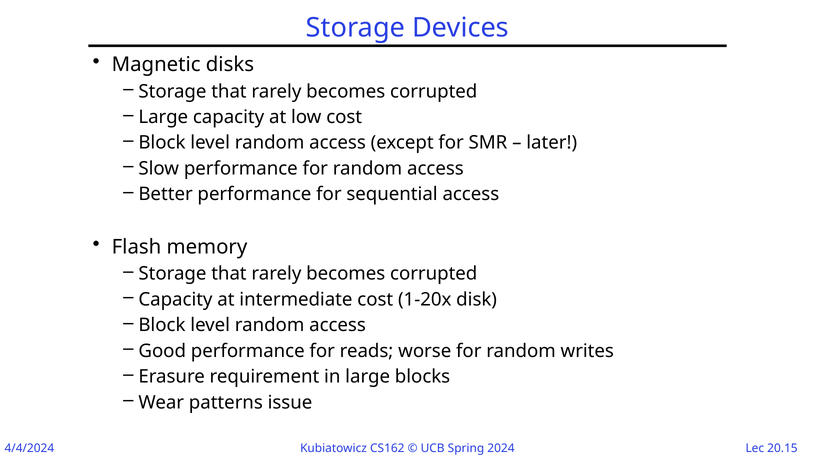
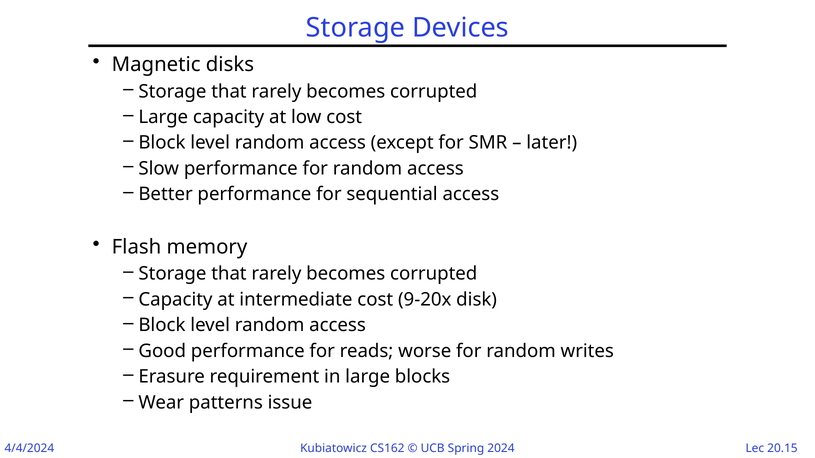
1-20x: 1-20x -> 9-20x
